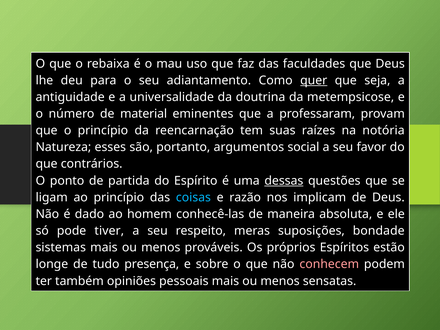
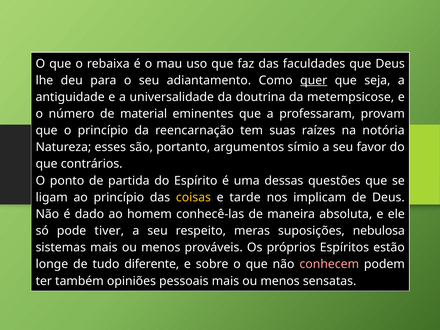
social: social -> símio
dessas underline: present -> none
coisas colour: light blue -> yellow
razão: razão -> tarde
bondade: bondade -> nebulosa
presença: presença -> diferente
